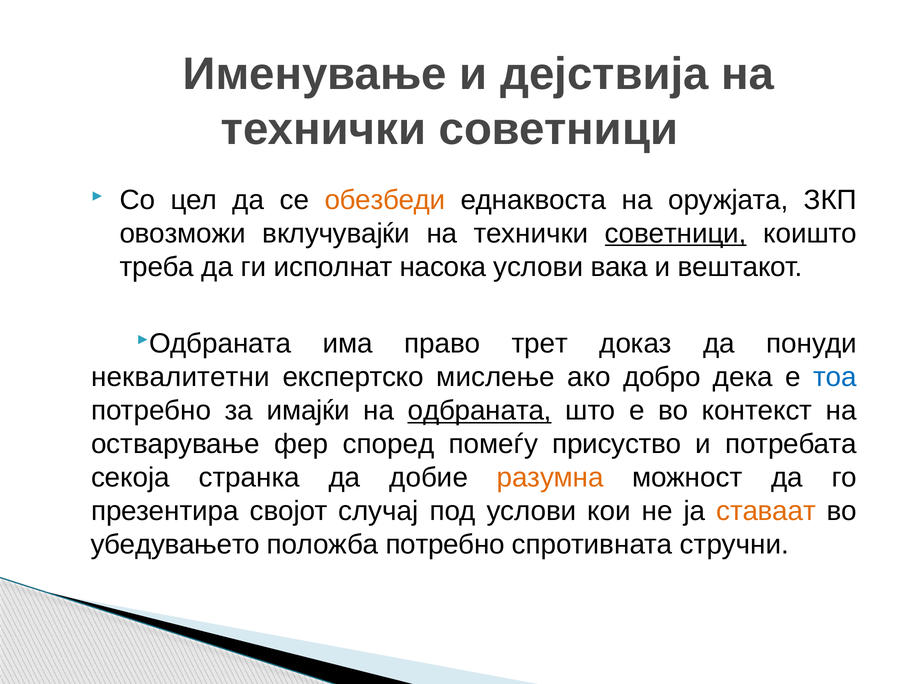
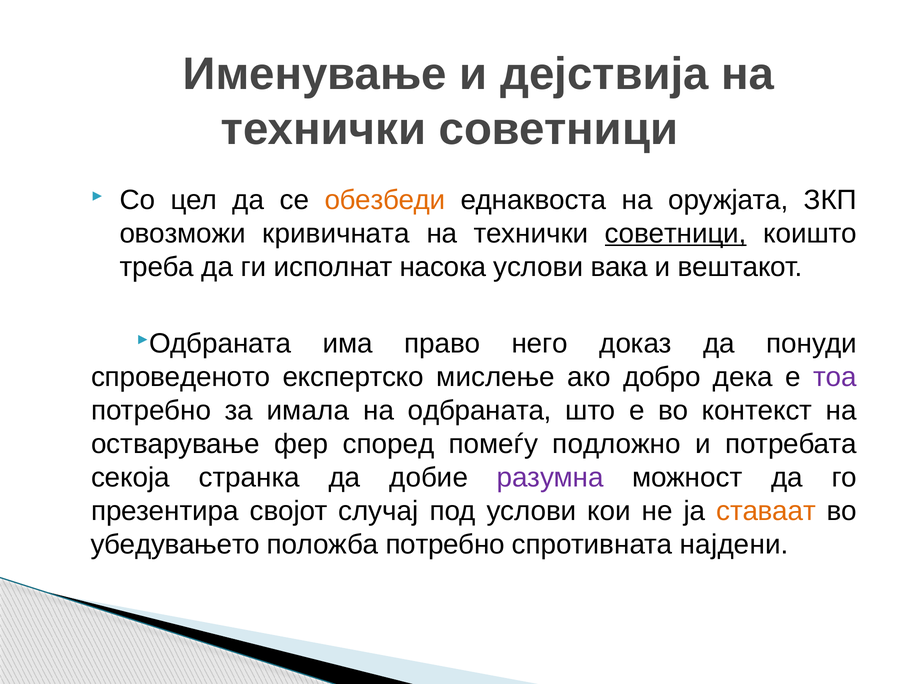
вклучувајќи: вклучувајќи -> кривичната
трет: трет -> него
неквалитетни: неквалитетни -> спроведеното
тоа colour: blue -> purple
имајќи: имајќи -> имала
одбраната underline: present -> none
присуство: присуство -> подложно
разумна colour: orange -> purple
стручни: стручни -> најдени
